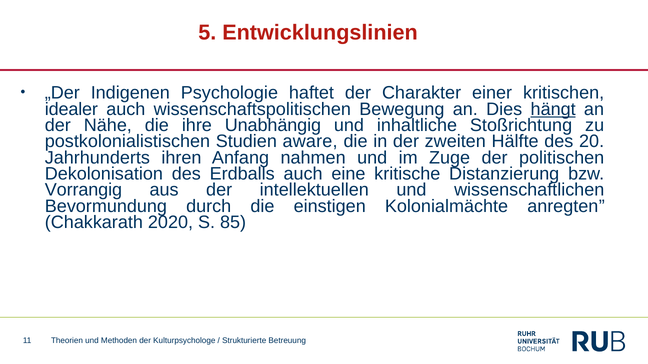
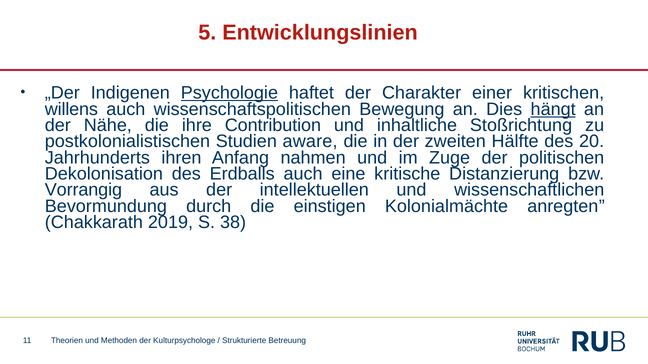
Psychologie underline: none -> present
idealer: idealer -> willens
Unabhängig: Unabhängig -> Contribution
2020: 2020 -> 2019
85: 85 -> 38
